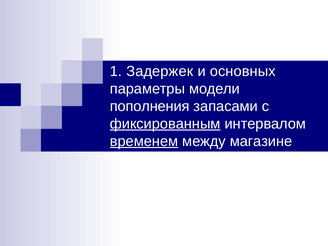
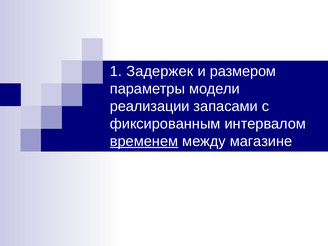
основных: основных -> размером
пополнения: пополнения -> реализации
фиксированным underline: present -> none
